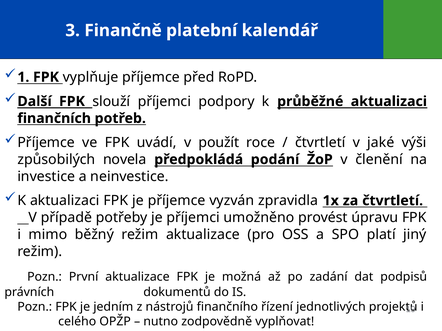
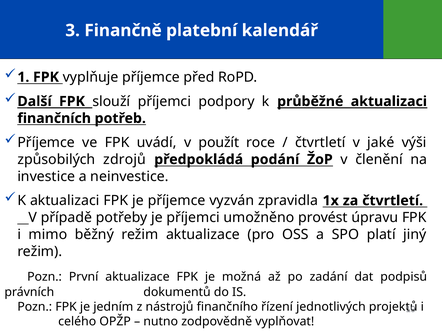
novela: novela -> zdrojů
